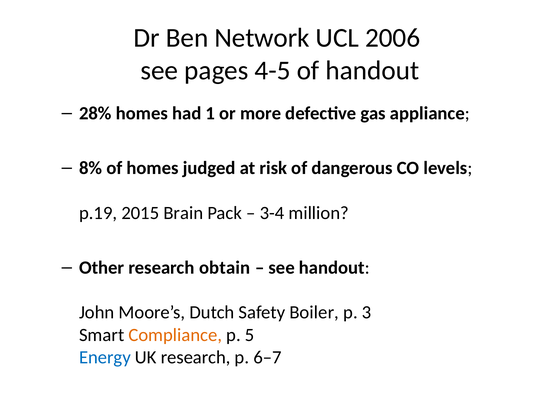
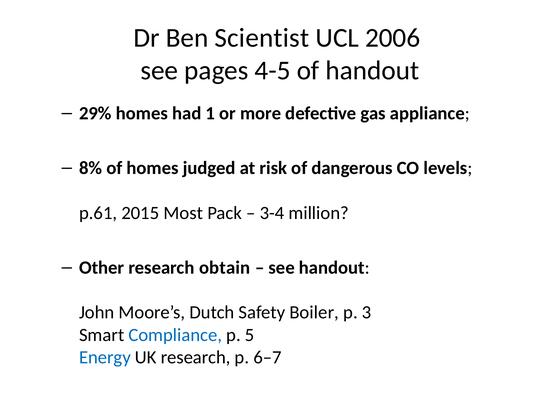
Network: Network -> Scientist
28%: 28% -> 29%
p.19: p.19 -> p.61
Brain: Brain -> Most
Compliance colour: orange -> blue
